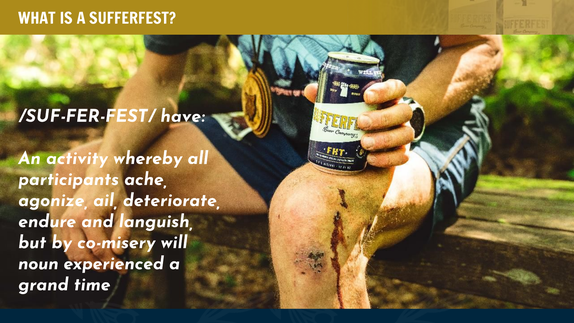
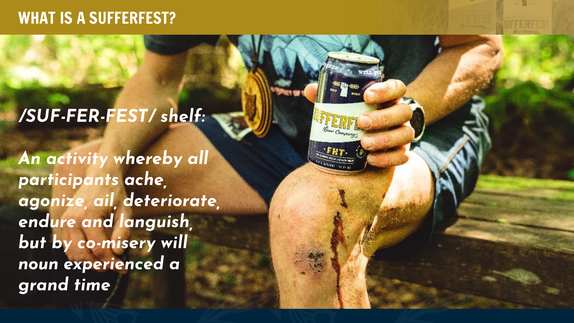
have: have -> shelf
